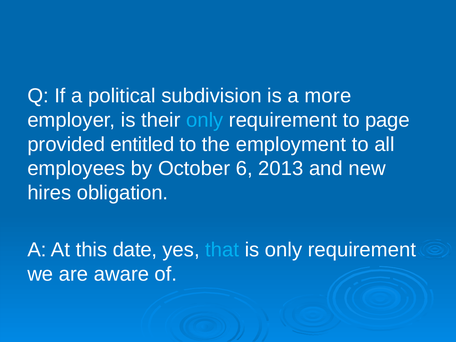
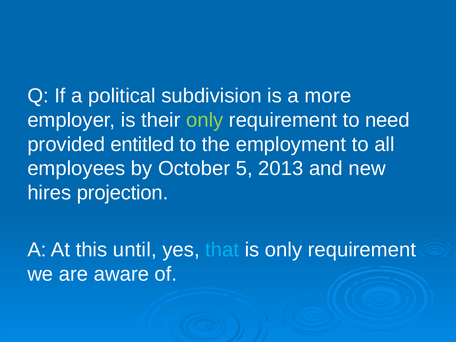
only at (205, 120) colour: light blue -> light green
page: page -> need
6: 6 -> 5
obligation: obligation -> projection
date: date -> until
